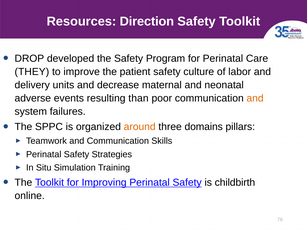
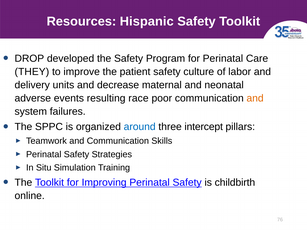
Direction: Direction -> Hispanic
than: than -> race
around colour: orange -> blue
domains: domains -> intercept
